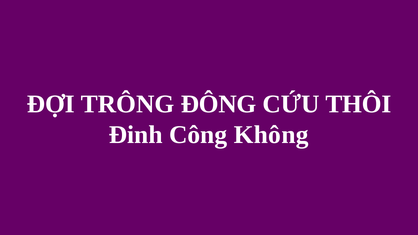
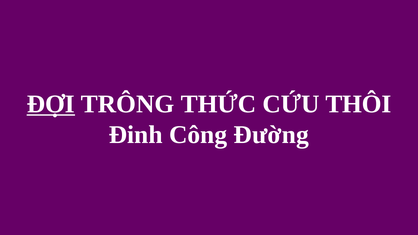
ĐỢI underline: none -> present
ĐÔNG: ĐÔNG -> THỨC
Không: Không -> Đường
